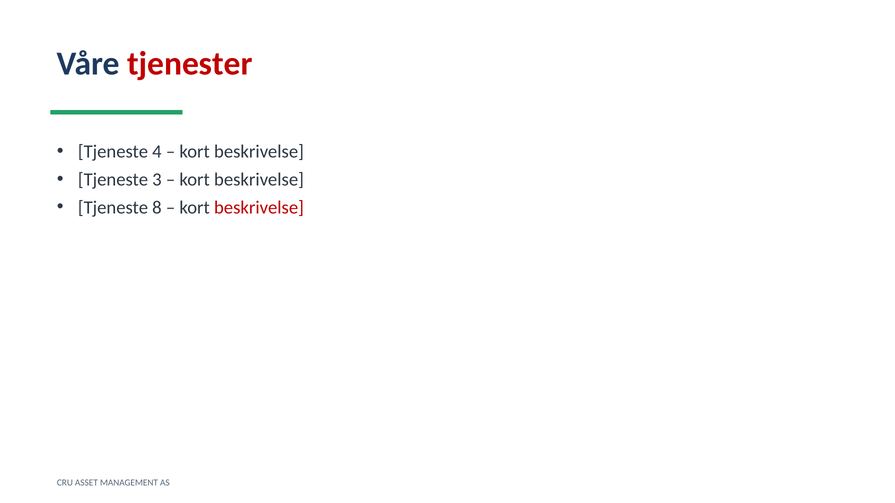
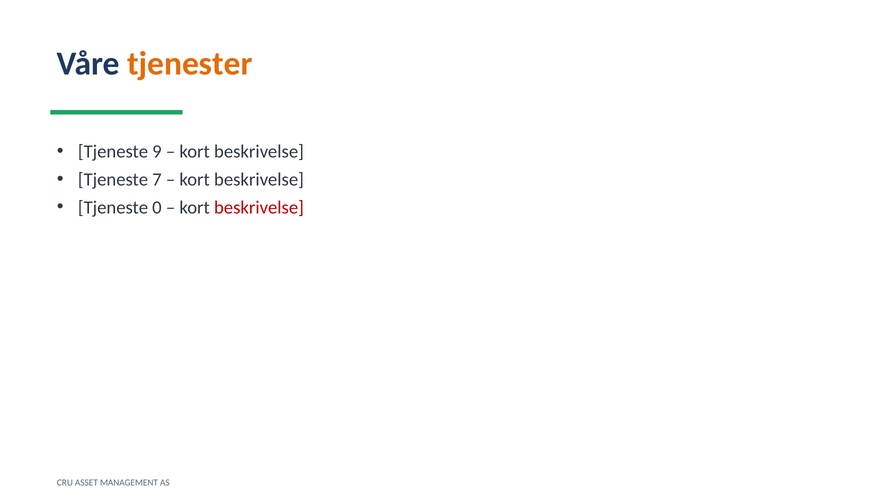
tjenester colour: red -> orange
4: 4 -> 9
3: 3 -> 7
8: 8 -> 0
